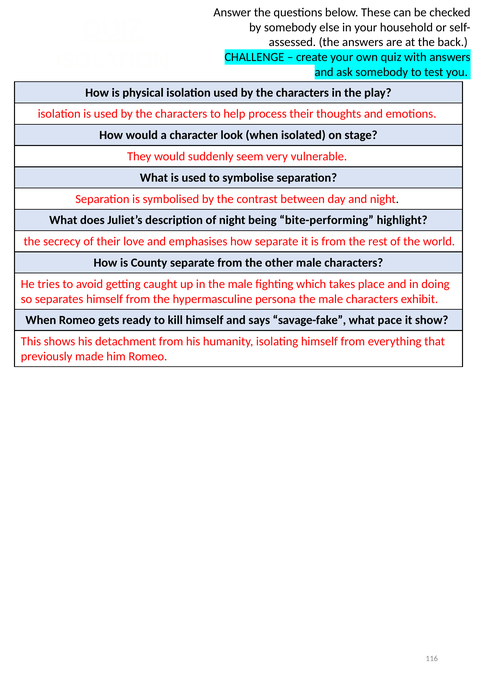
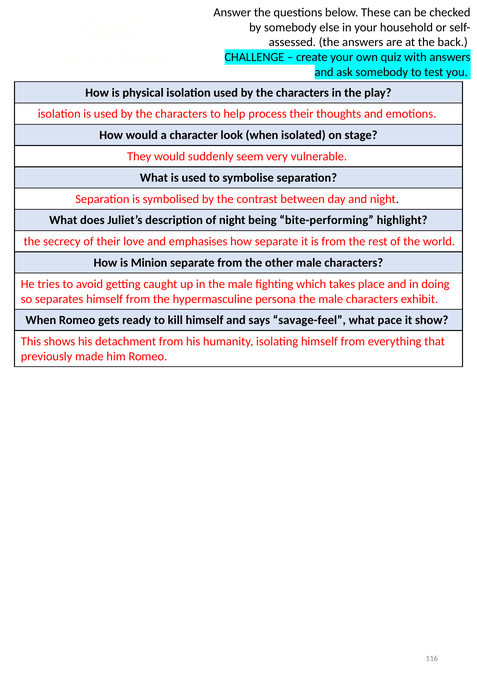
County: County -> Minion
savage-fake: savage-fake -> savage-feel
